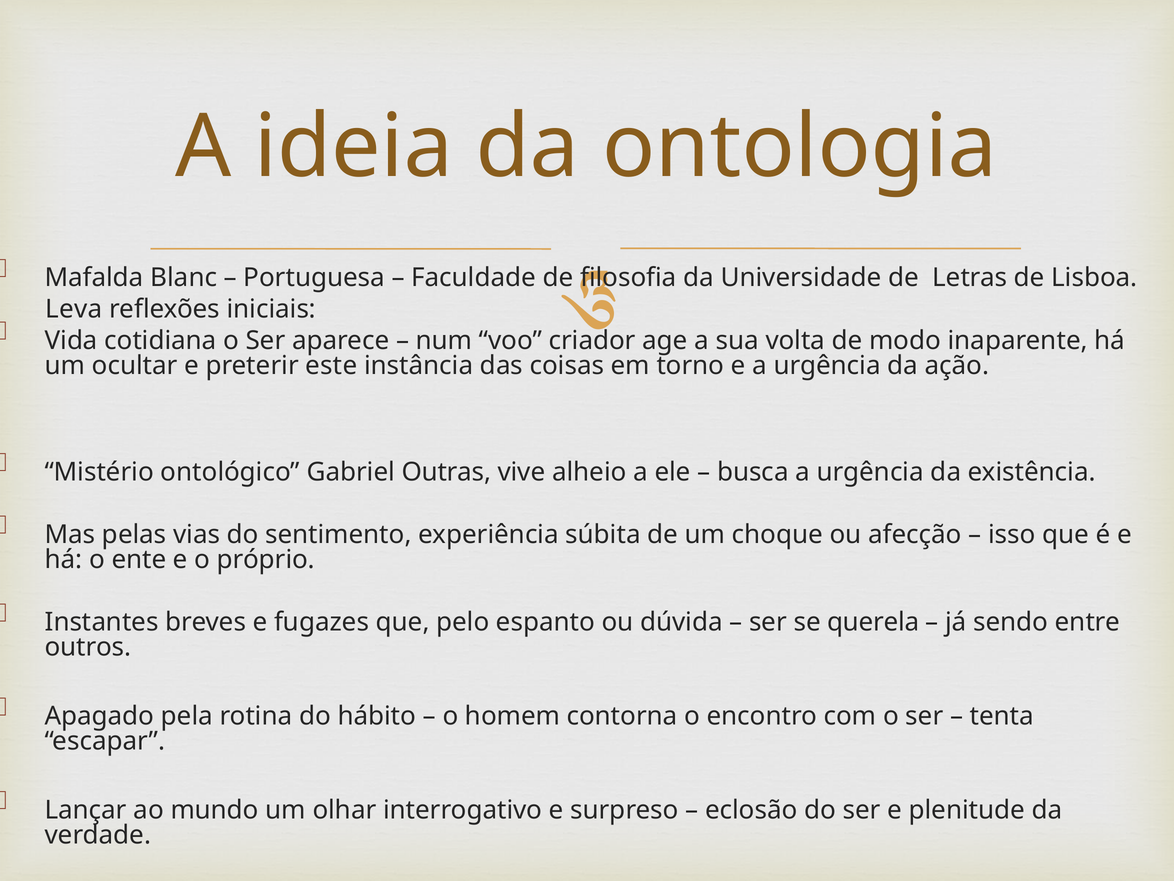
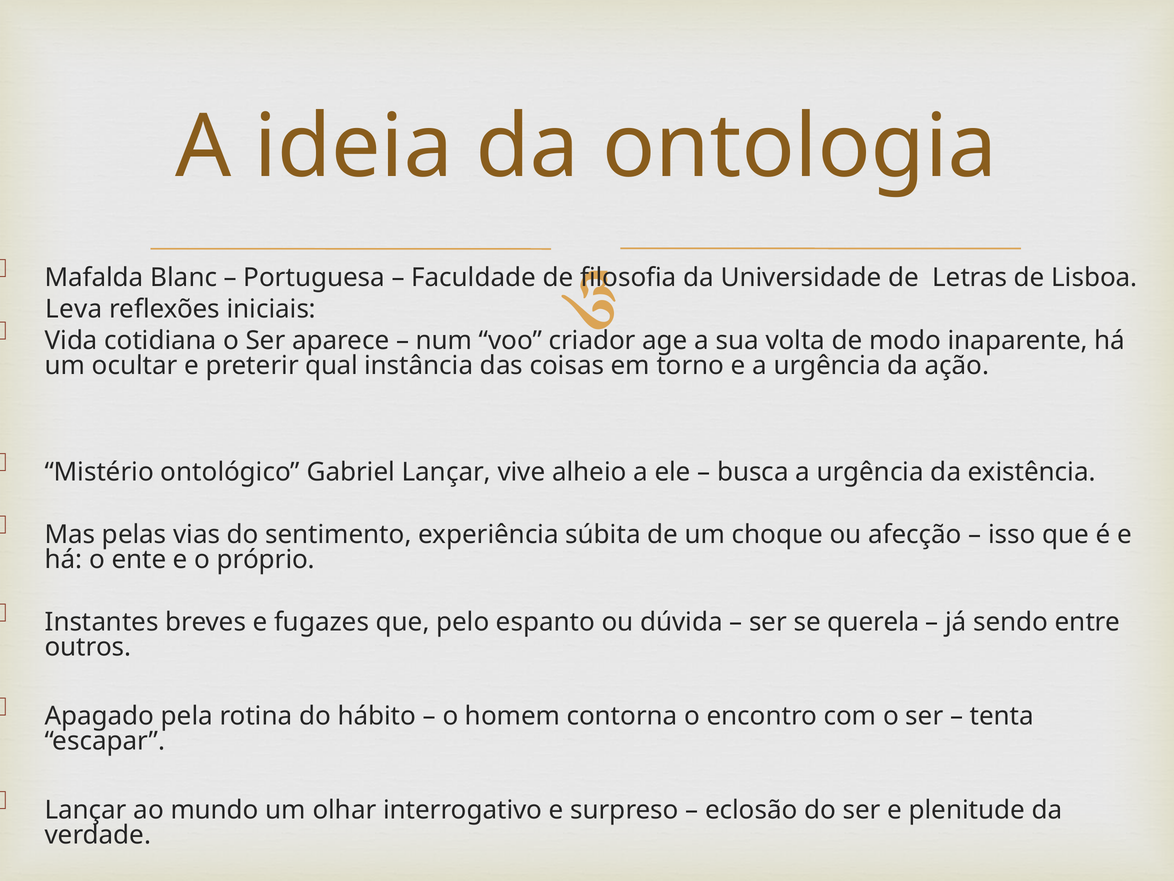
este: este -> qual
Gabriel Outras: Outras -> Lançar
